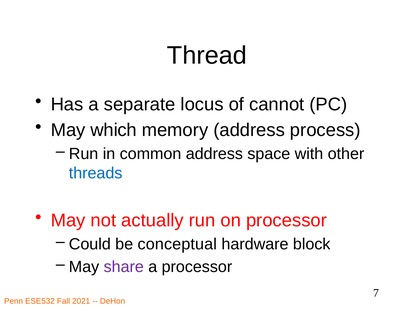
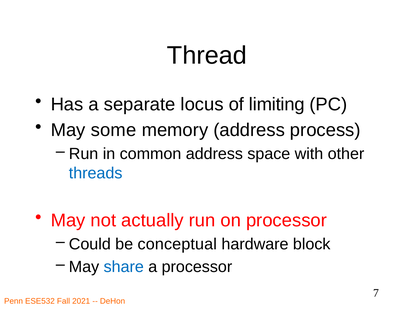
cannot: cannot -> limiting
which: which -> some
share colour: purple -> blue
